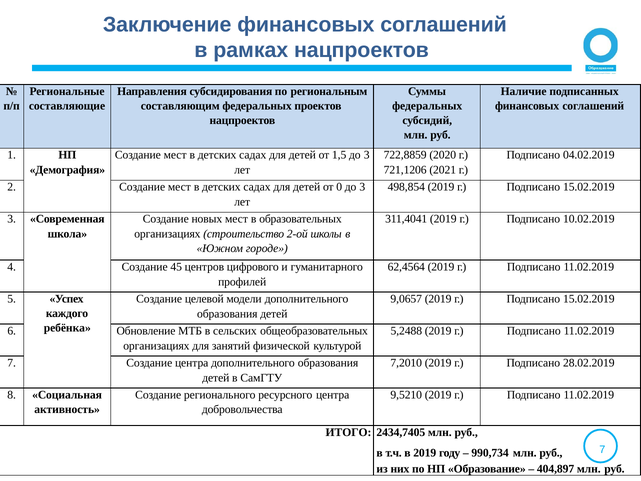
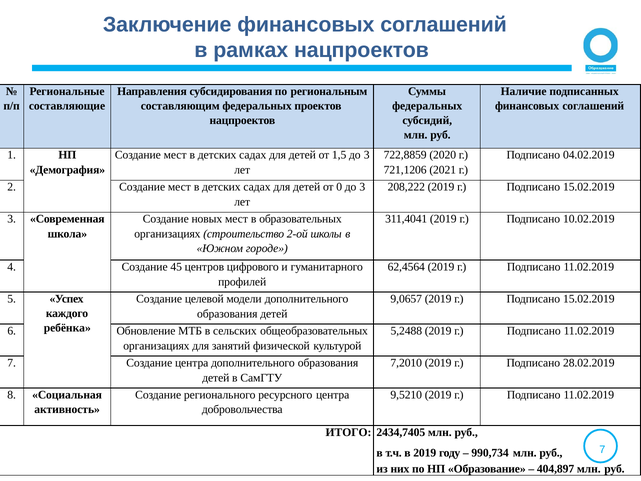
498,854: 498,854 -> 208,222
